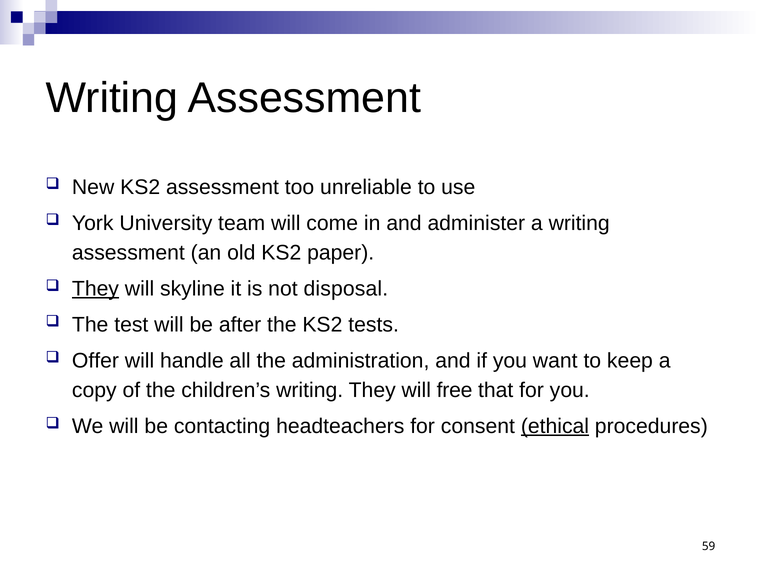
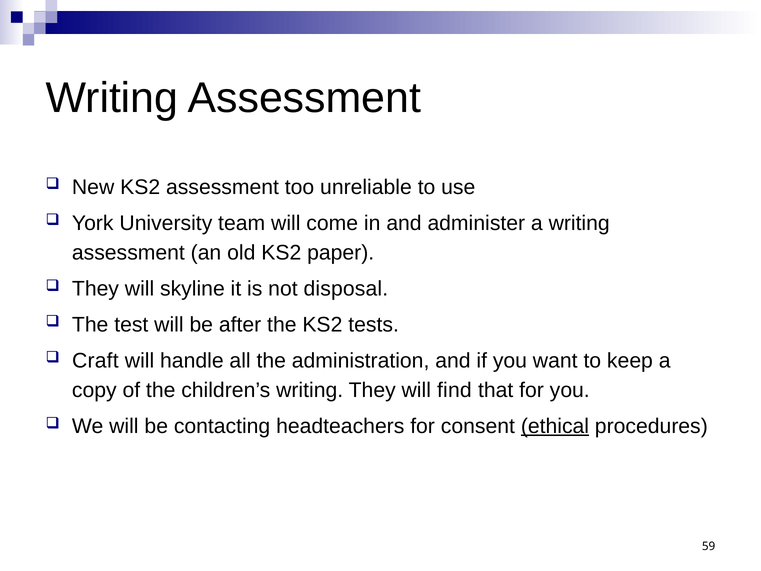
They at (95, 289) underline: present -> none
Offer: Offer -> Craft
free: free -> find
